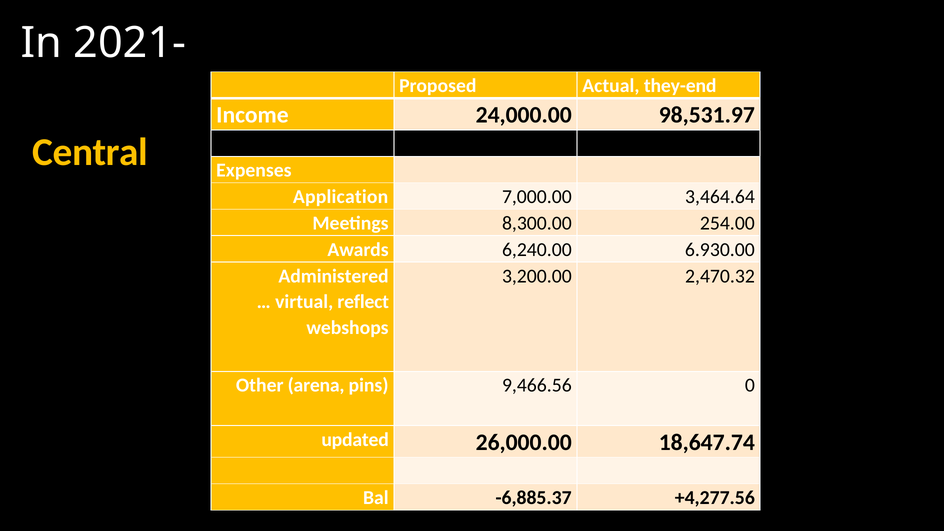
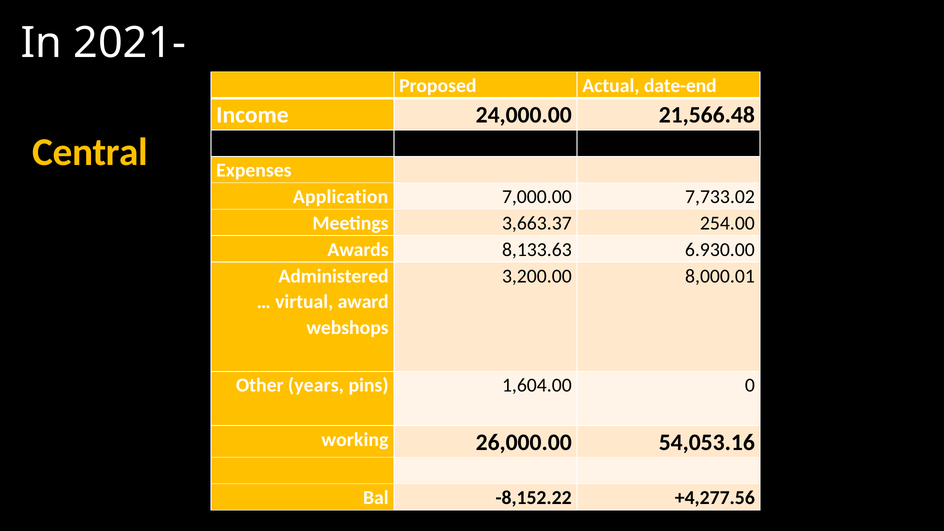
they-end: they-end -> date-end
98,531.97: 98,531.97 -> 21,566.48
3,464.64: 3,464.64 -> 7,733.02
8,300.00: 8,300.00 -> 3,663.37
6,240.00: 6,240.00 -> 8,133.63
2,470.32: 2,470.32 -> 8,000.01
reflect: reflect -> award
arena: arena -> years
9,466.56: 9,466.56 -> 1,604.00
updated: updated -> working
18,647.74: 18,647.74 -> 54,053.16
-6,885.37: -6,885.37 -> -8,152.22
